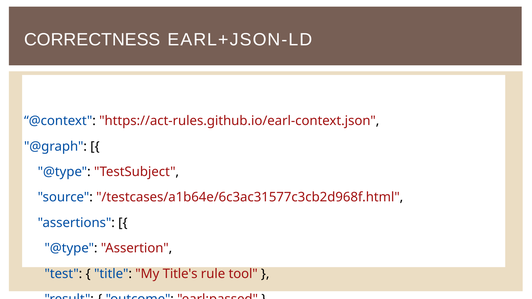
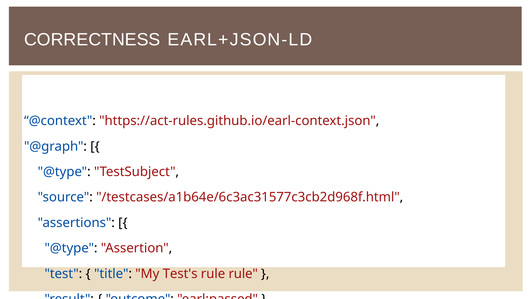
Title's: Title's -> Test's
rule tool: tool -> rule
